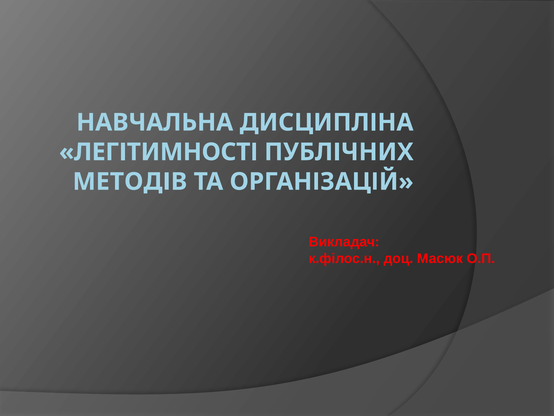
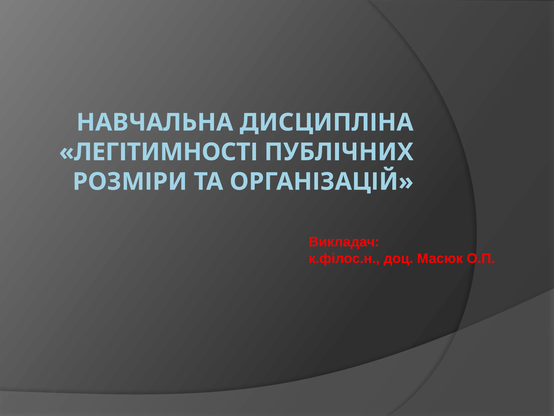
МЕТОДІВ: МЕТОДІВ -> РОЗМІРИ
